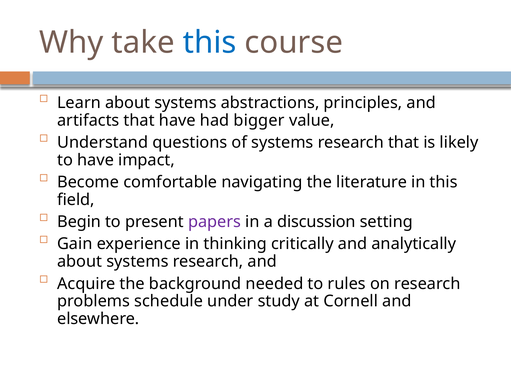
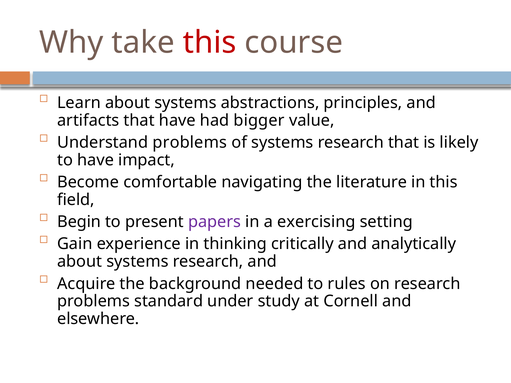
this at (210, 43) colour: blue -> red
Understand questions: questions -> problems
discussion: discussion -> exercising
schedule: schedule -> standard
